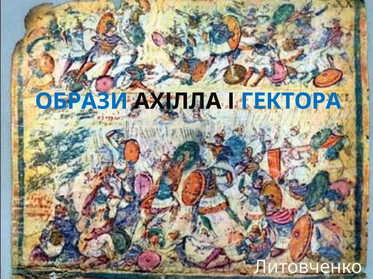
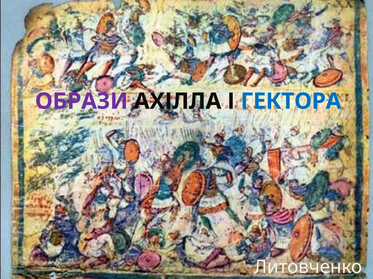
ОБРАЗИ colour: blue -> purple
